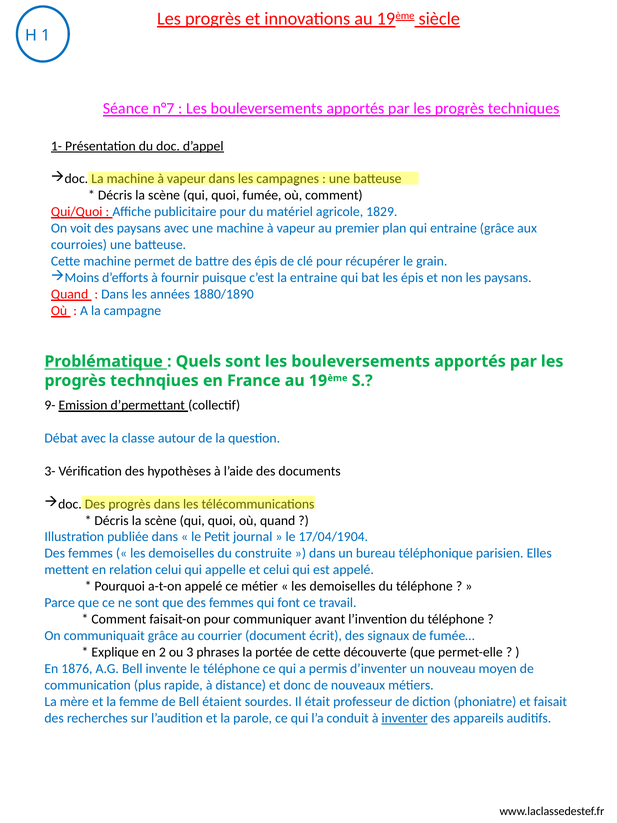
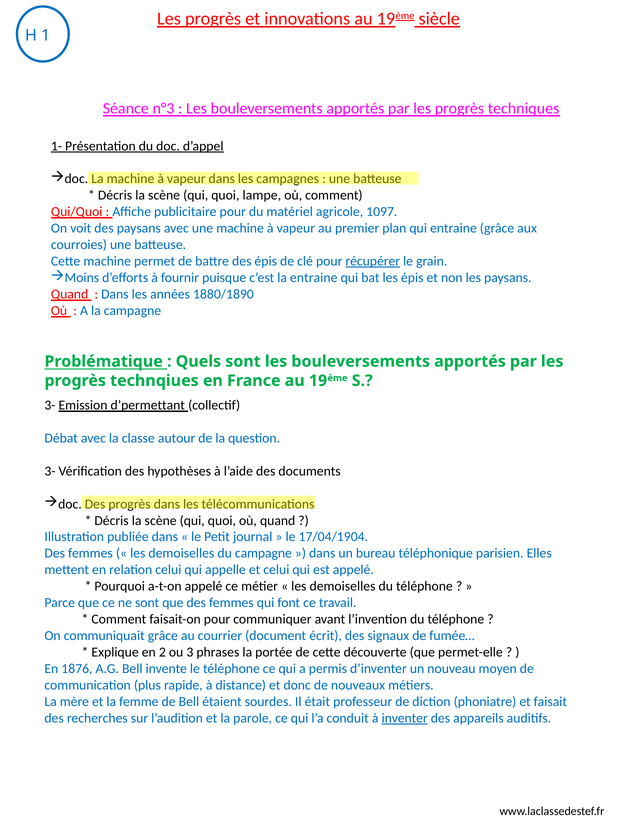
n°7: n°7 -> n°3
fumée: fumée -> lampe
1829: 1829 -> 1097
récupérer underline: none -> present
9- at (50, 405): 9- -> 3-
du construite: construite -> campagne
